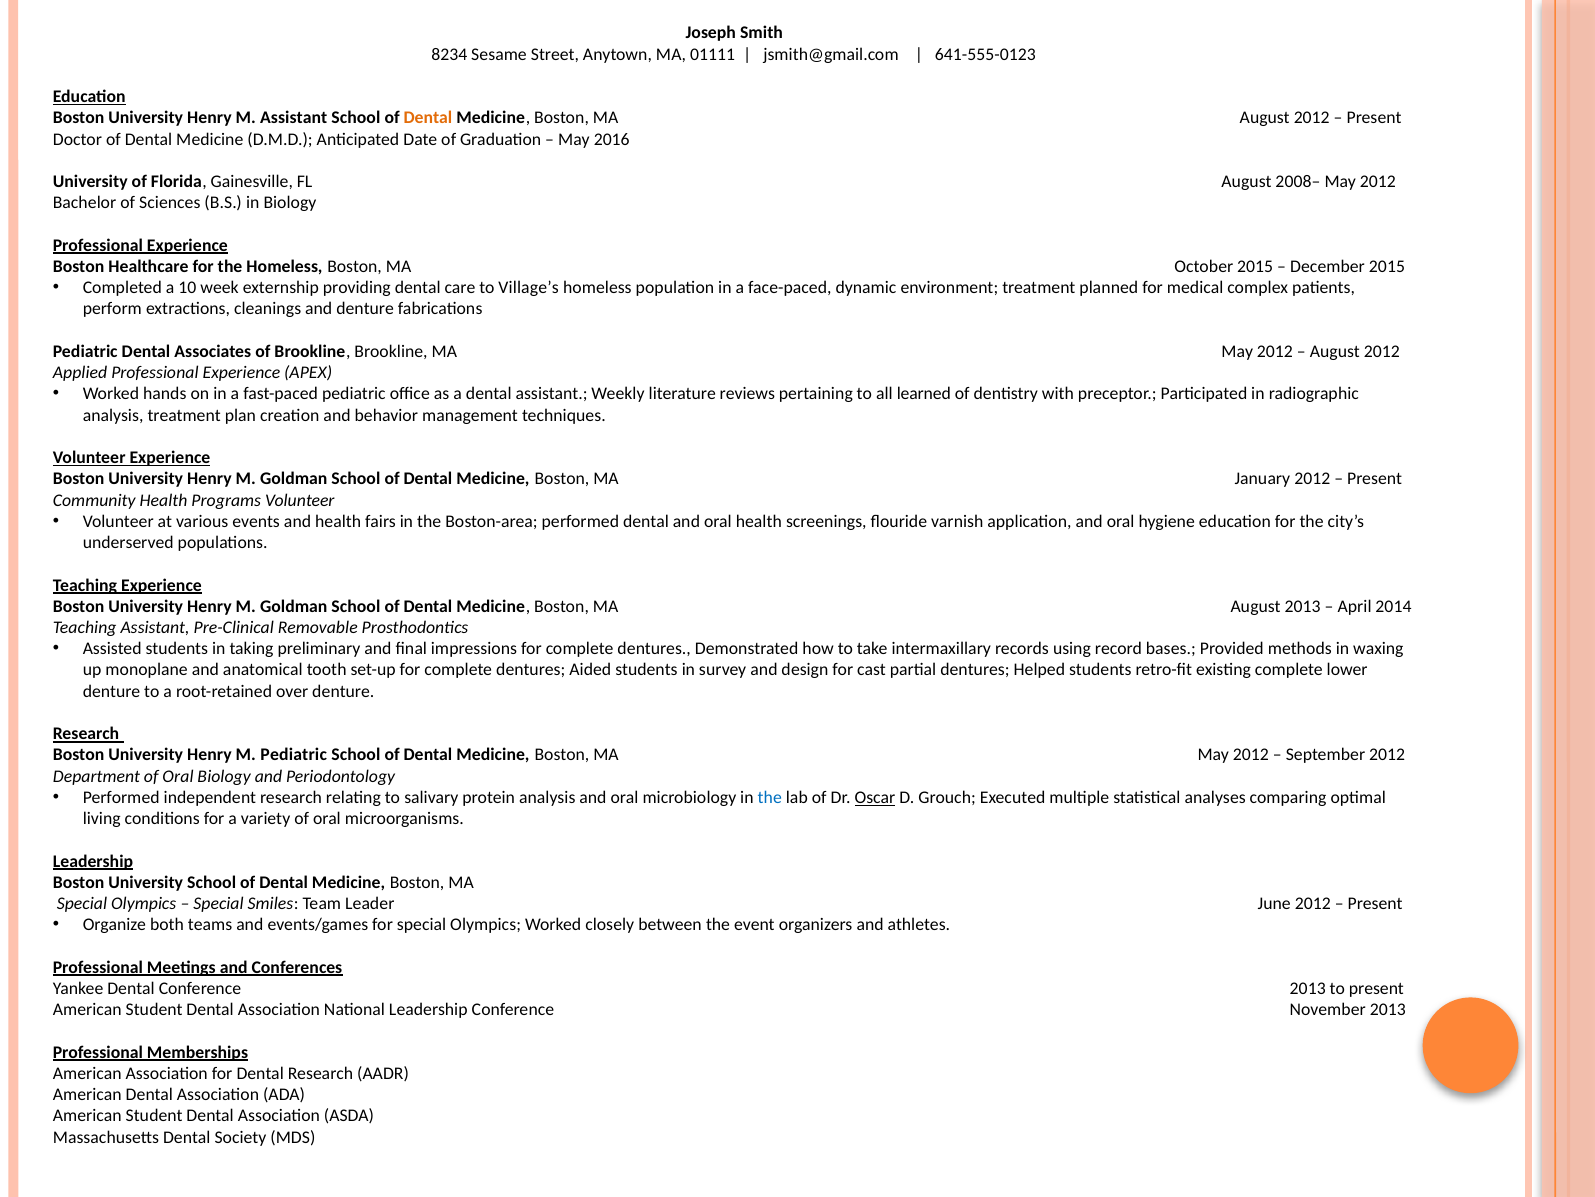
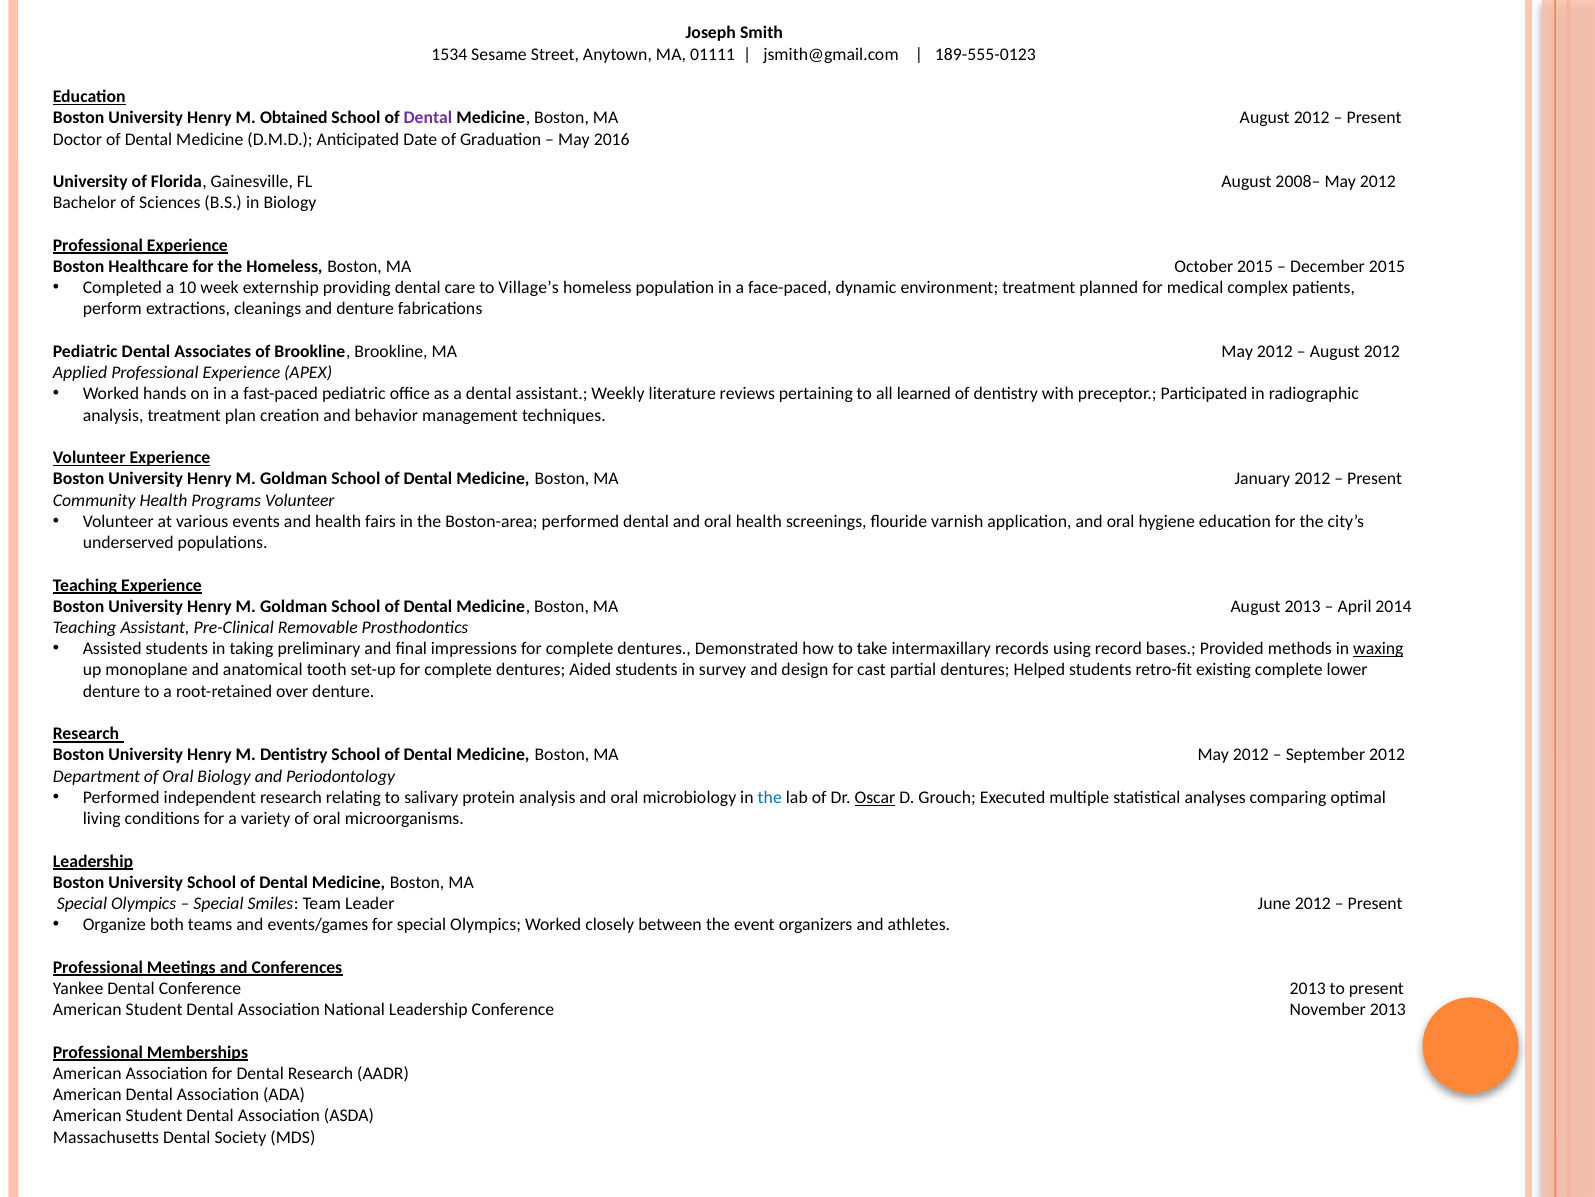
8234: 8234 -> 1534
641-555-0123: 641-555-0123 -> 189-555-0123
M Assistant: Assistant -> Obtained
Dental at (428, 118) colour: orange -> purple
waxing underline: none -> present
M Pediatric: Pediatric -> Dentistry
